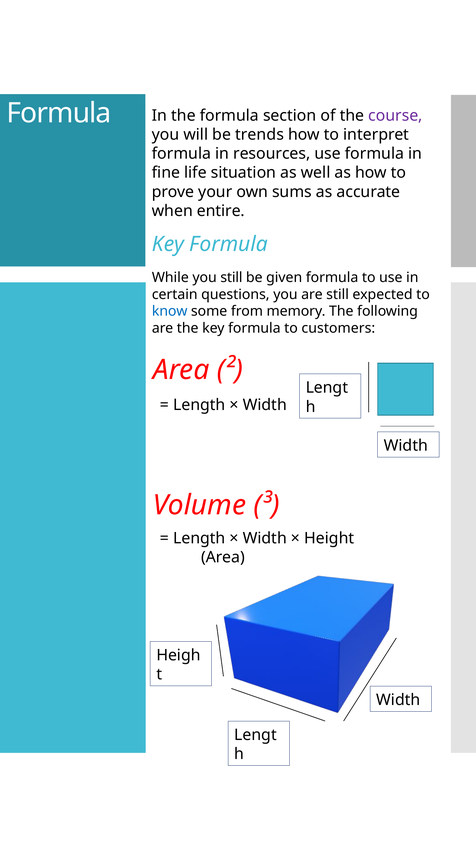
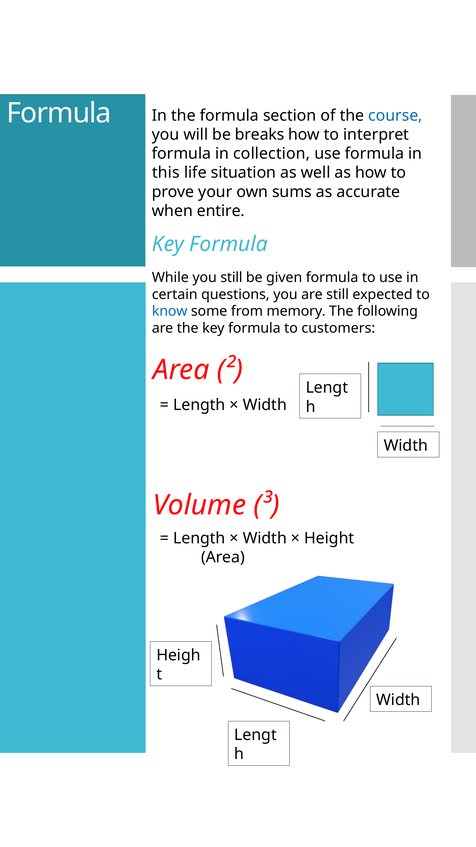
course colour: purple -> blue
trends: trends -> breaks
resources: resources -> collection
fine: fine -> this
